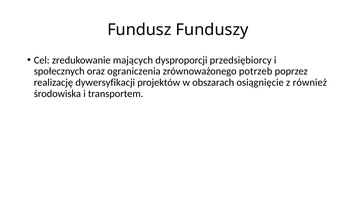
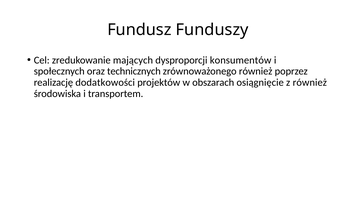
przedsiębiorcy: przedsiębiorcy -> konsumentów
ograniczenia: ograniczenia -> technicznych
zrównoważonego potrzeb: potrzeb -> również
dywersyfikacji: dywersyfikacji -> dodatkowości
